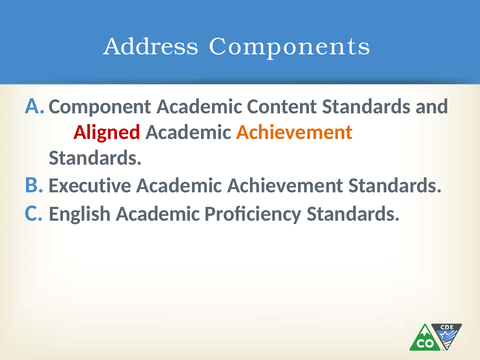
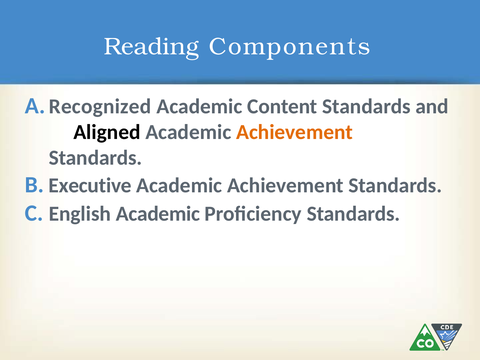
Address: Address -> Reading
Component: Component -> Recognized
Aligned colour: red -> black
